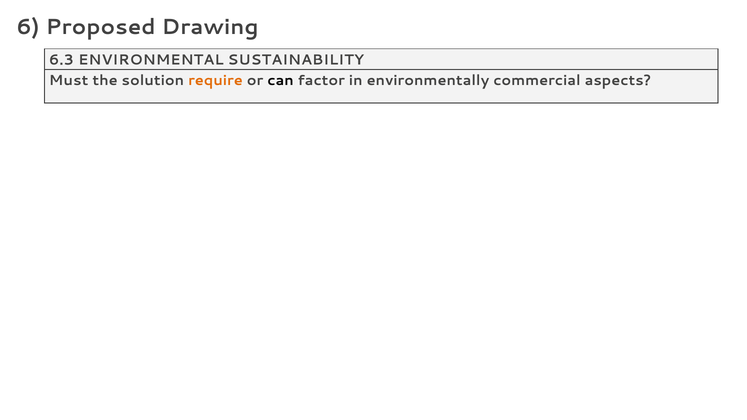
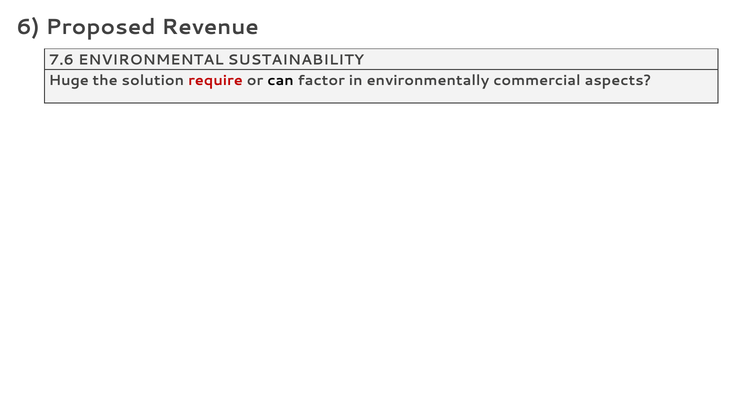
Drawing: Drawing -> Revenue
6.3: 6.3 -> 7.6
Must: Must -> Huge
require colour: orange -> red
